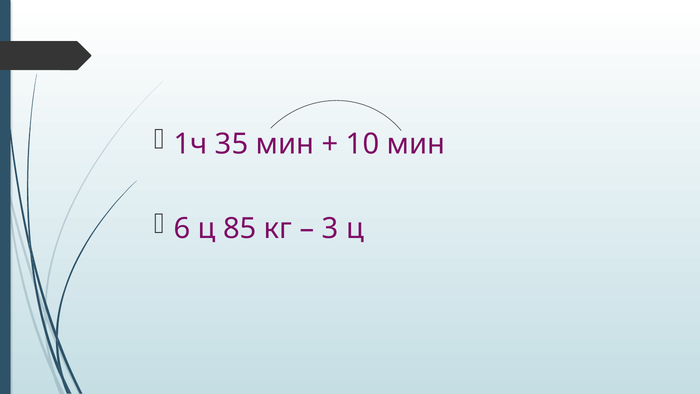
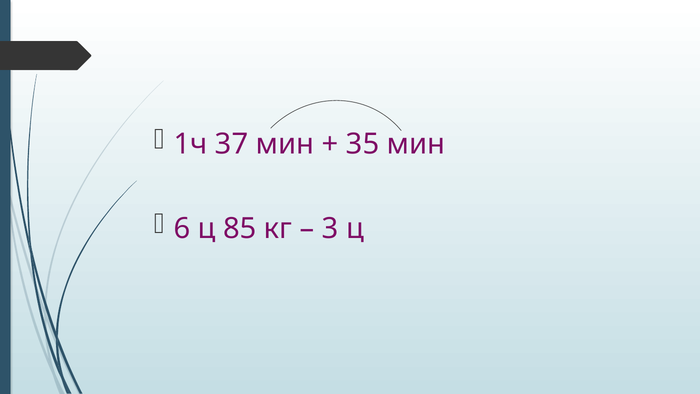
35: 35 -> 37
10: 10 -> 35
